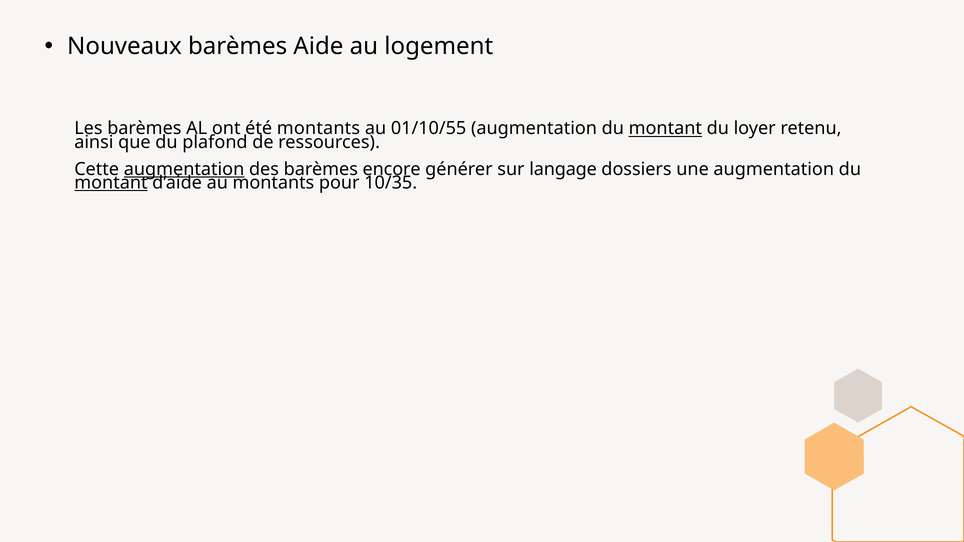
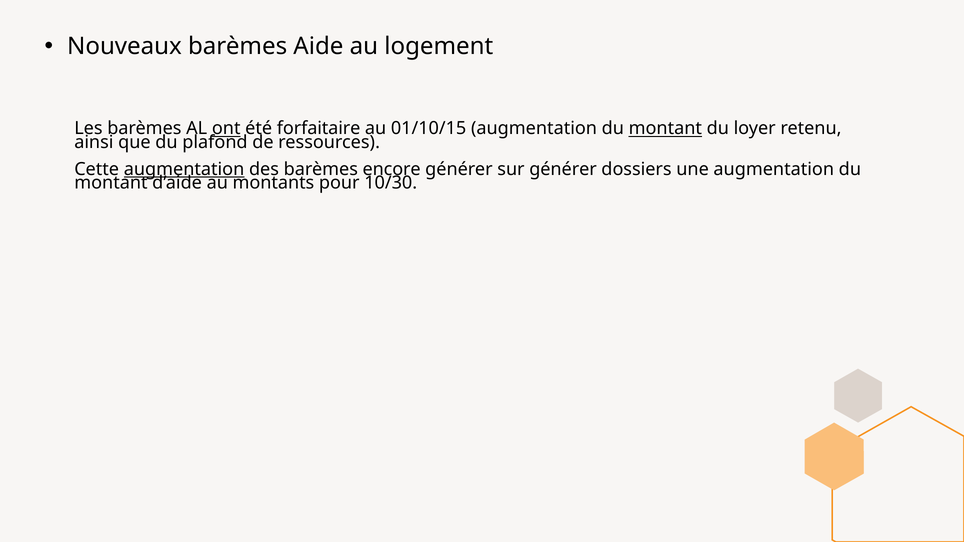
ont underline: none -> present
été montants: montants -> forfaitaire
01/10/55: 01/10/55 -> 01/10/15
sur langage: langage -> générer
montant at (111, 183) underline: present -> none
10/35: 10/35 -> 10/30
